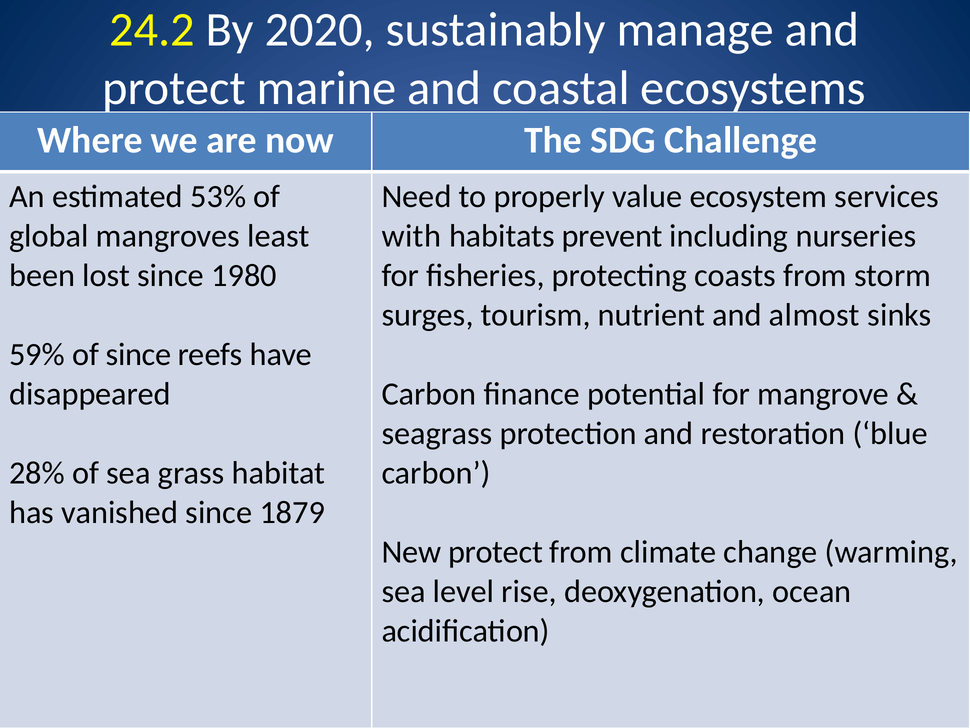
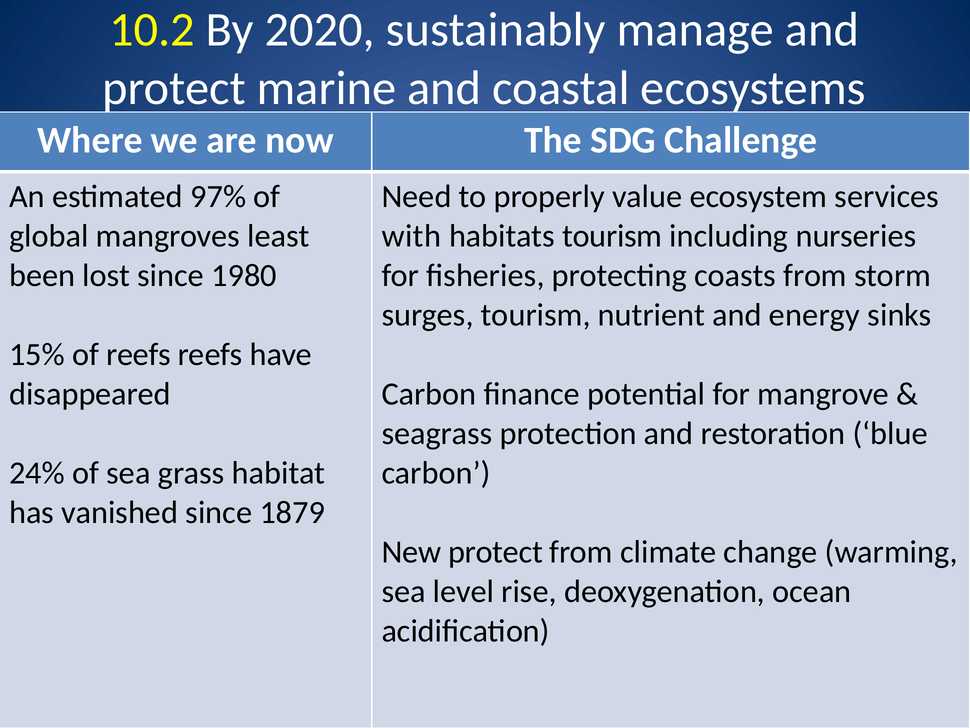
24.2: 24.2 -> 10.2
53%: 53% -> 97%
habitats prevent: prevent -> tourism
almost: almost -> energy
59%: 59% -> 15%
of since: since -> reefs
28%: 28% -> 24%
